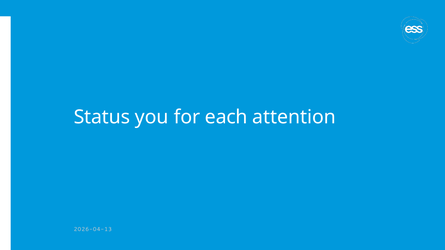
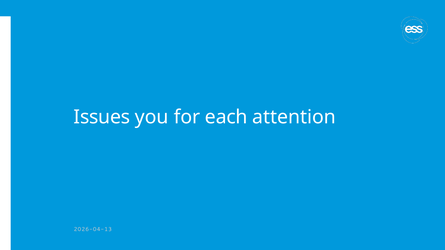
Status: Status -> Issues
